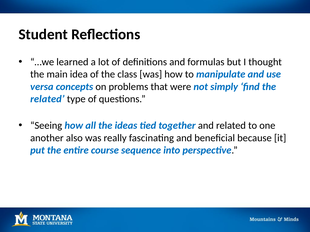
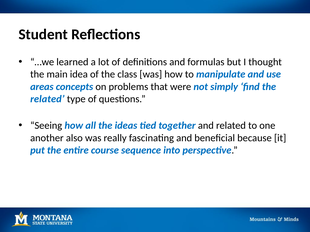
versa: versa -> areas
